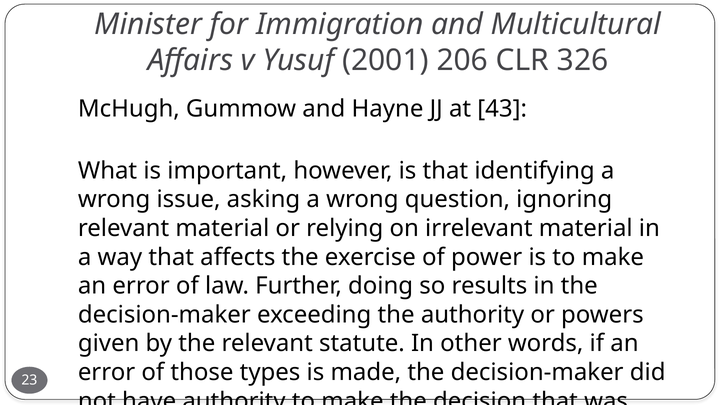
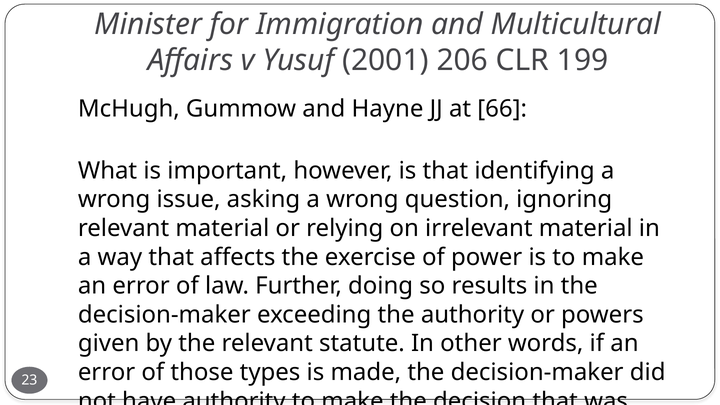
326: 326 -> 199
43: 43 -> 66
